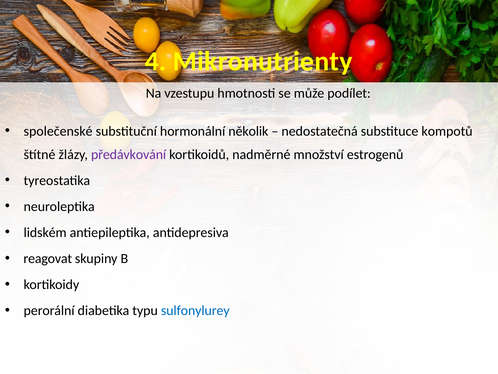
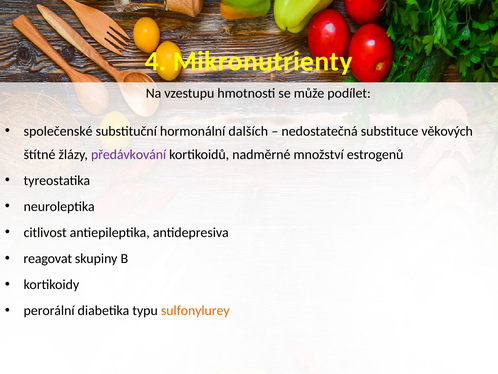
několik: několik -> dalších
kompotů: kompotů -> věkových
lidském: lidském -> citlivost
sulfonylurey colour: blue -> orange
